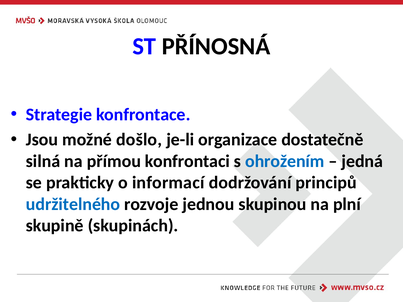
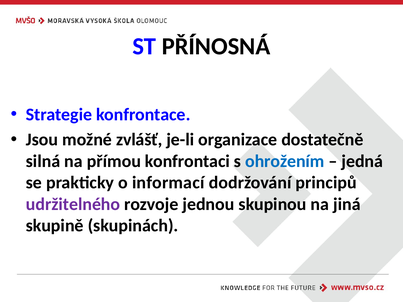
došlo: došlo -> zvlášť
udržitelného colour: blue -> purple
plní: plní -> jiná
